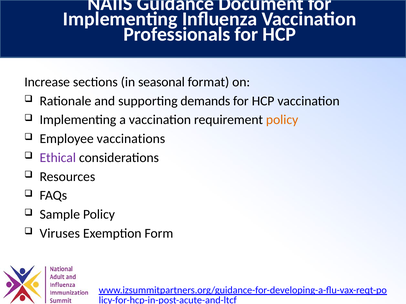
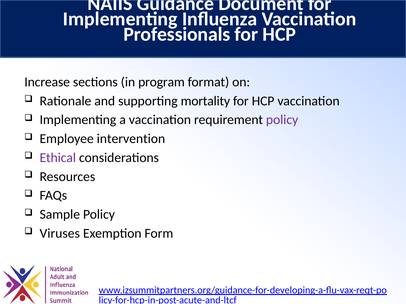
seasonal: seasonal -> program
demands: demands -> mortality
policy at (282, 120) colour: orange -> purple
vaccinations: vaccinations -> intervention
